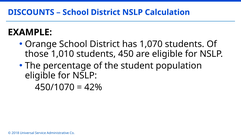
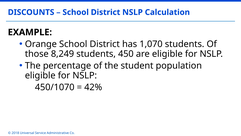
1,010: 1,010 -> 8,249
